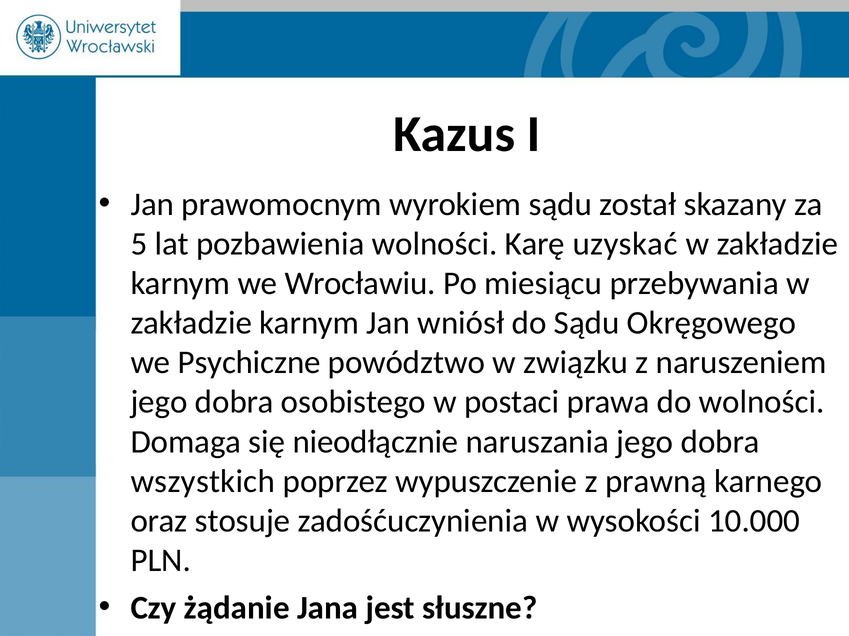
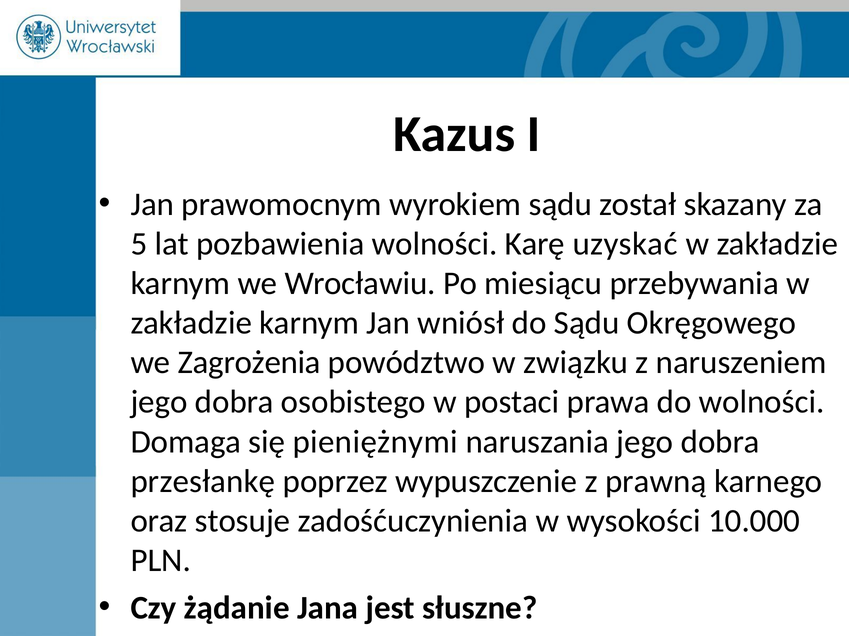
Psychiczne: Psychiczne -> Zagrożenia
nieodłącznie: nieodłącznie -> pieniężnymi
wszystkich: wszystkich -> przesłankę
